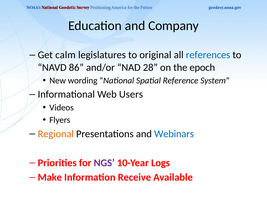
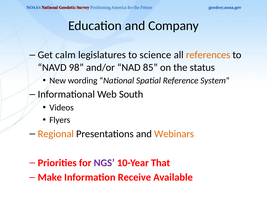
original: original -> science
references colour: blue -> orange
86: 86 -> 98
28: 28 -> 85
epoch: epoch -> status
Users: Users -> South
Webinars colour: blue -> orange
Logs: Logs -> That
